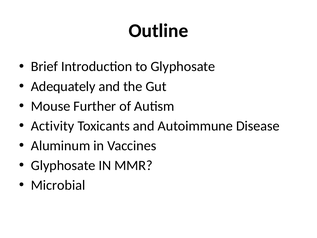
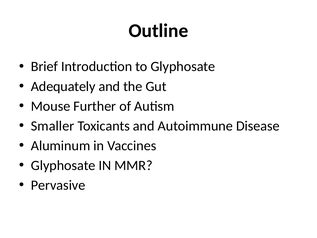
Activity: Activity -> Smaller
Microbial: Microbial -> Pervasive
